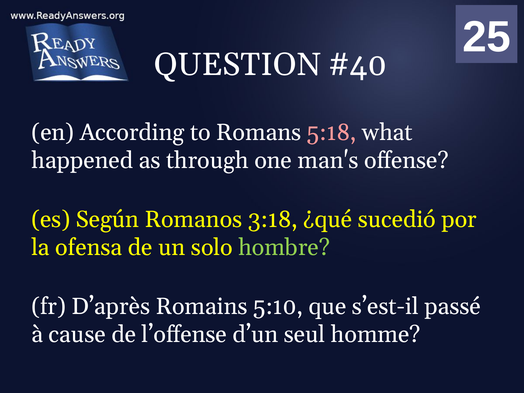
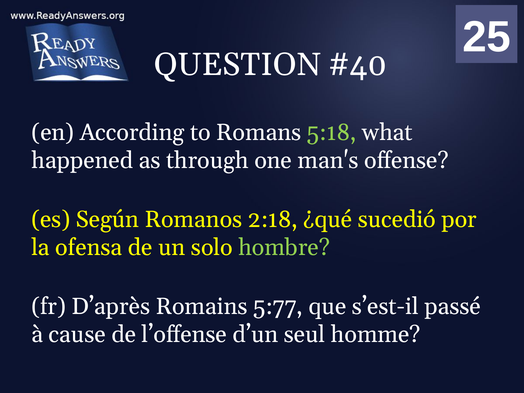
5:18 colour: pink -> light green
3:18: 3:18 -> 2:18
5:10: 5:10 -> 5:77
